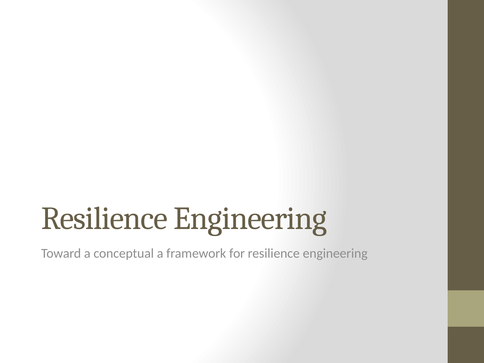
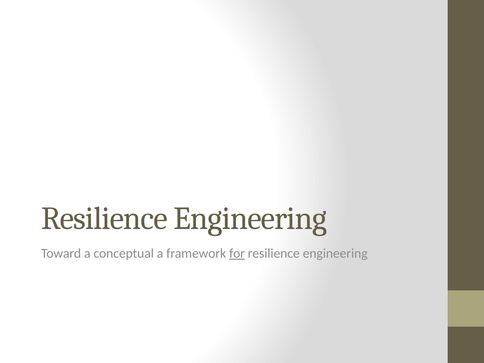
for underline: none -> present
